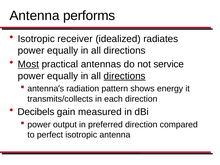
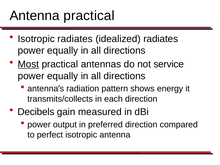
Antenna performs: performs -> practical
Isotropic receiver: receiver -> radiates
directions at (125, 76) underline: present -> none
